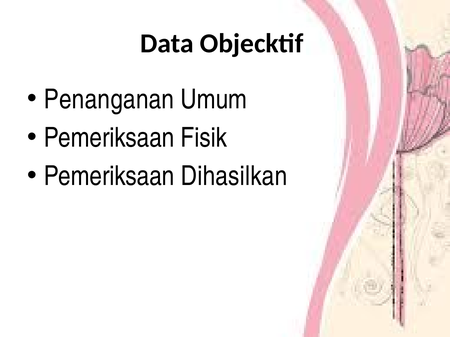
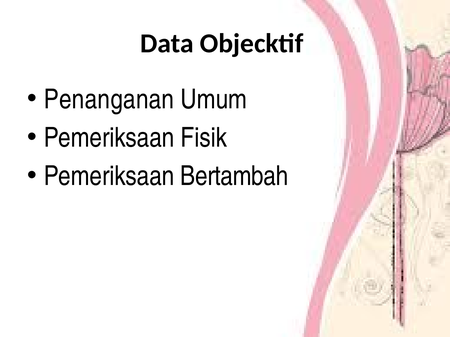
Dihasilkan: Dihasilkan -> Bertambah
